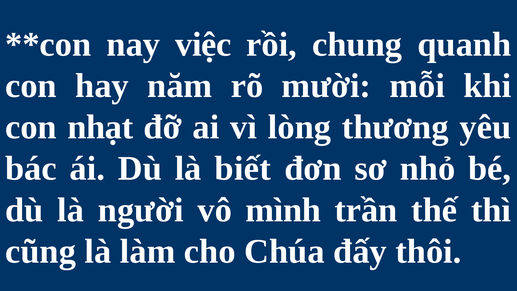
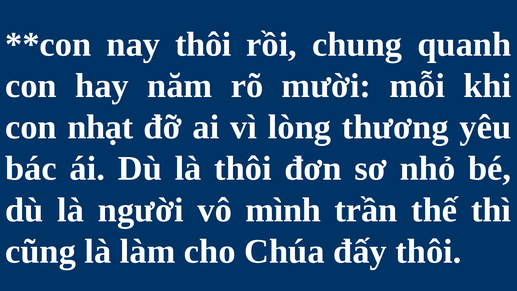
nay việc: việc -> thôi
là biết: biết -> thôi
